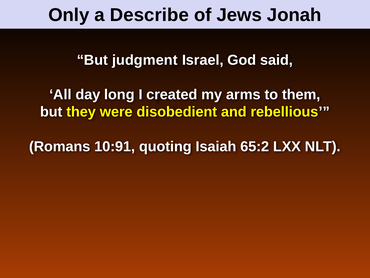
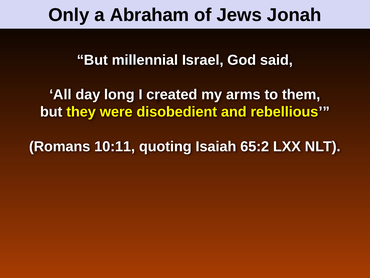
Describe: Describe -> Abraham
judgment: judgment -> millennial
10:91: 10:91 -> 10:11
